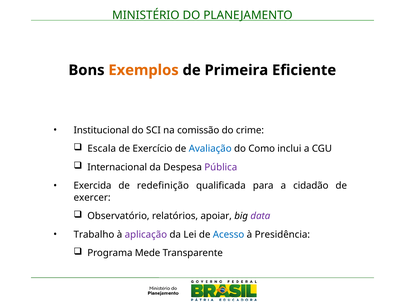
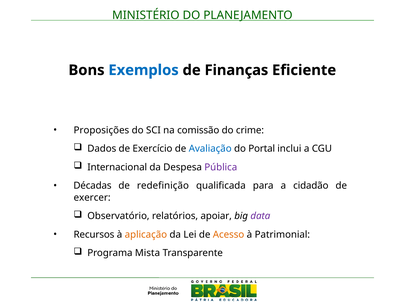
Exemplos colour: orange -> blue
Primeira: Primeira -> Finanças
Institucional: Institucional -> Proposições
Escala: Escala -> Dados
Como: Como -> Portal
Exercida: Exercida -> Décadas
Trabalho: Trabalho -> Recursos
aplicação colour: purple -> orange
Acesso colour: blue -> orange
Presidência: Presidência -> Patrimonial
Mede: Mede -> Mista
